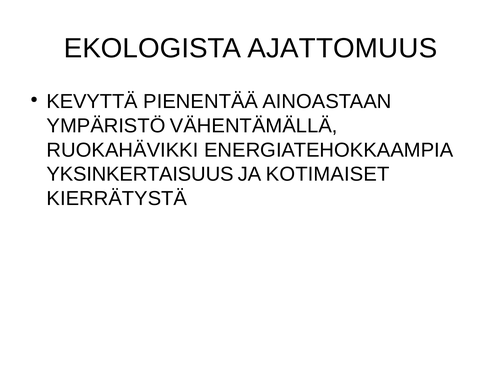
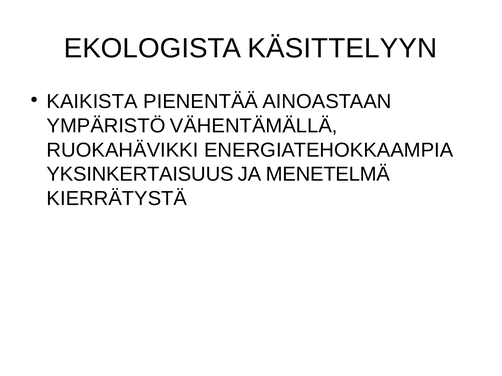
AJATTOMUUS: AJATTOMUUS -> KÄSITTELYYN
KEVYTTÄ: KEVYTTÄ -> KAIKISTA
KOTIMAISET: KOTIMAISET -> MENETELMÄ
